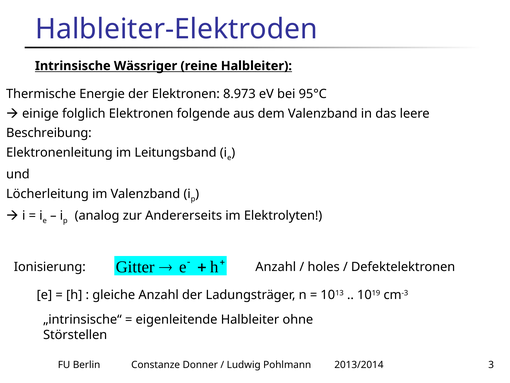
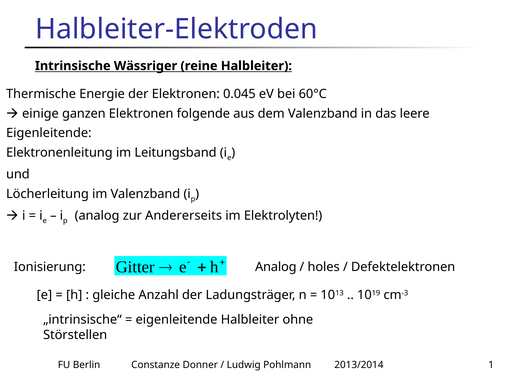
8.973: 8.973 -> 0.045
95°C: 95°C -> 60°C
folglich: folglich -> ganzen
Beschreibung at (49, 133): Beschreibung -> Eigenleitende
Anzahl at (276, 267): Anzahl -> Analog
3: 3 -> 1
